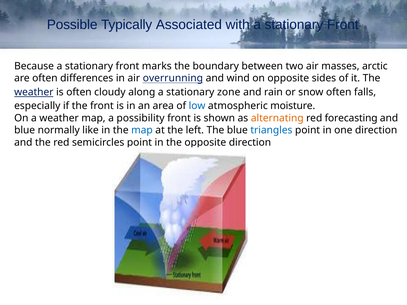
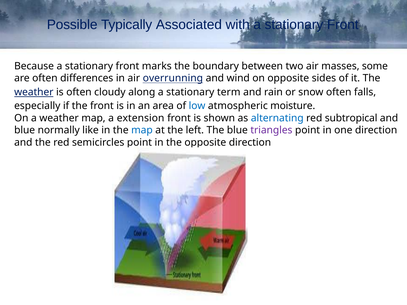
arctic: arctic -> some
zone: zone -> term
possibility: possibility -> extension
alternating colour: orange -> blue
forecasting: forecasting -> subtropical
triangles colour: blue -> purple
